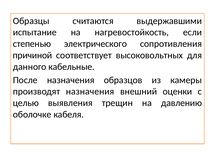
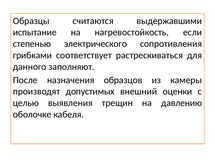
причиной: причиной -> грибками
высоковольтных: высоковольтных -> растрескиваться
кабельные: кабельные -> заполняют
производят назначения: назначения -> допустимых
